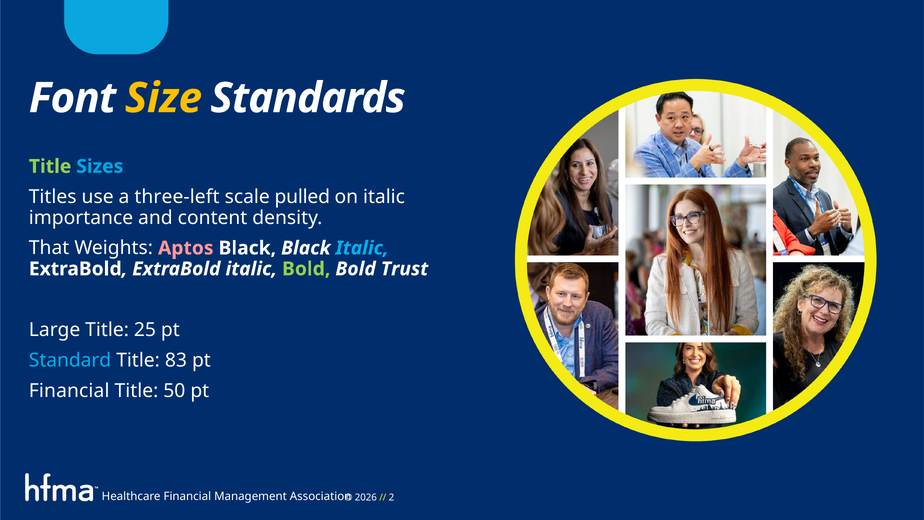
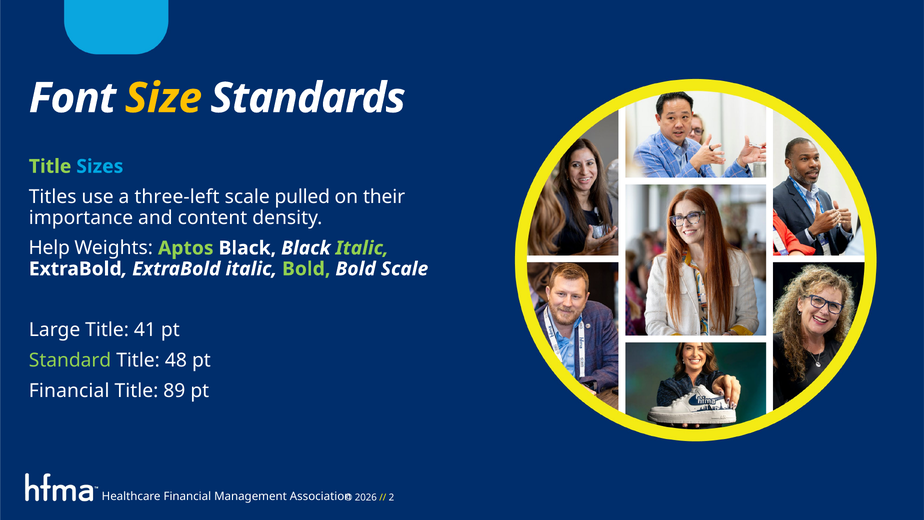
on italic: italic -> their
That: That -> Help
Aptos colour: pink -> light green
Italic at (362, 248) colour: light blue -> light green
Bold Trust: Trust -> Scale
25: 25 -> 41
Standard colour: light blue -> light green
83: 83 -> 48
50: 50 -> 89
